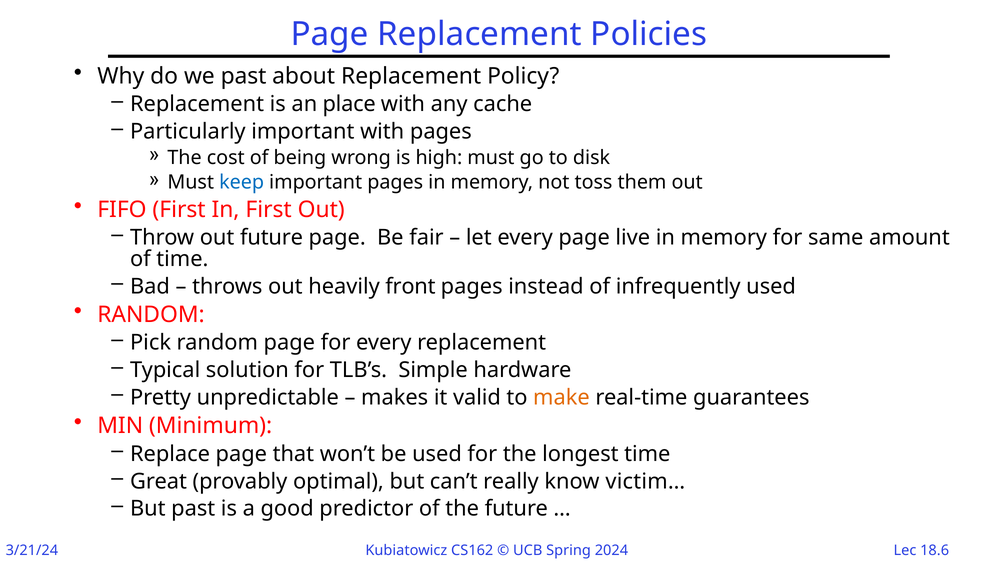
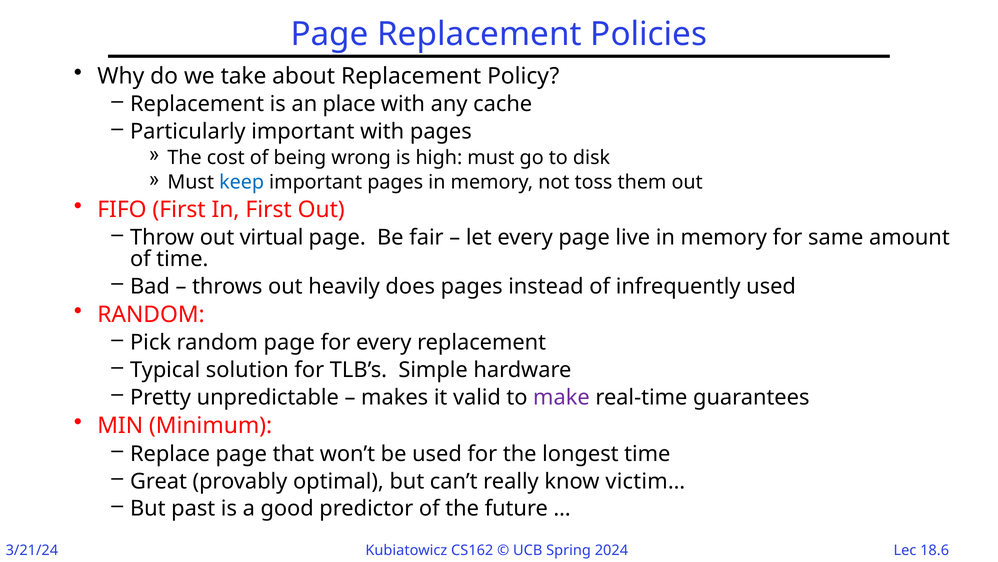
we past: past -> take
out future: future -> virtual
front: front -> does
make colour: orange -> purple
